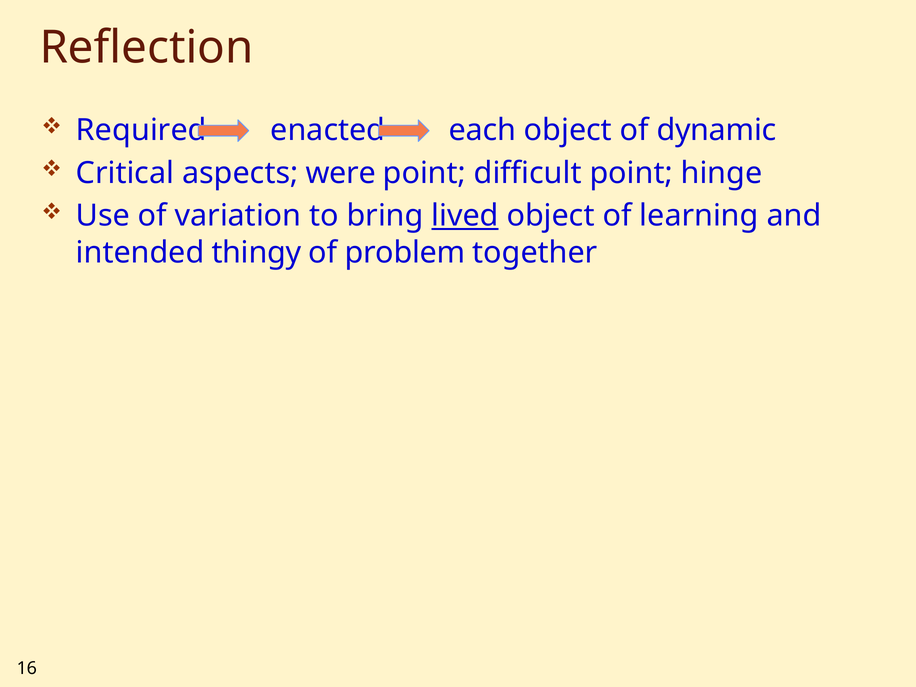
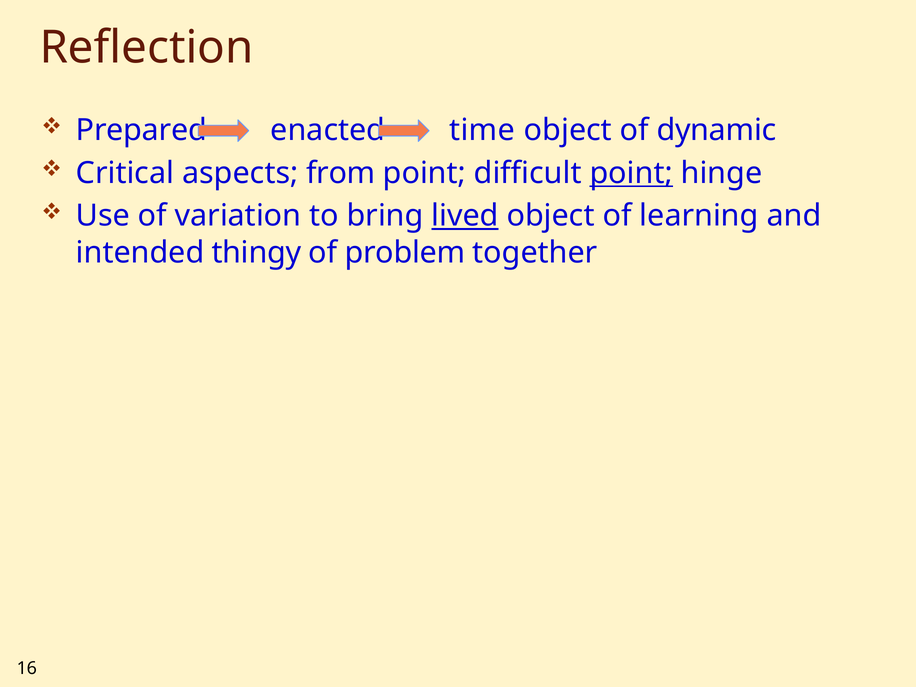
Required: Required -> Prepared
each: each -> time
were: were -> from
point at (631, 173) underline: none -> present
